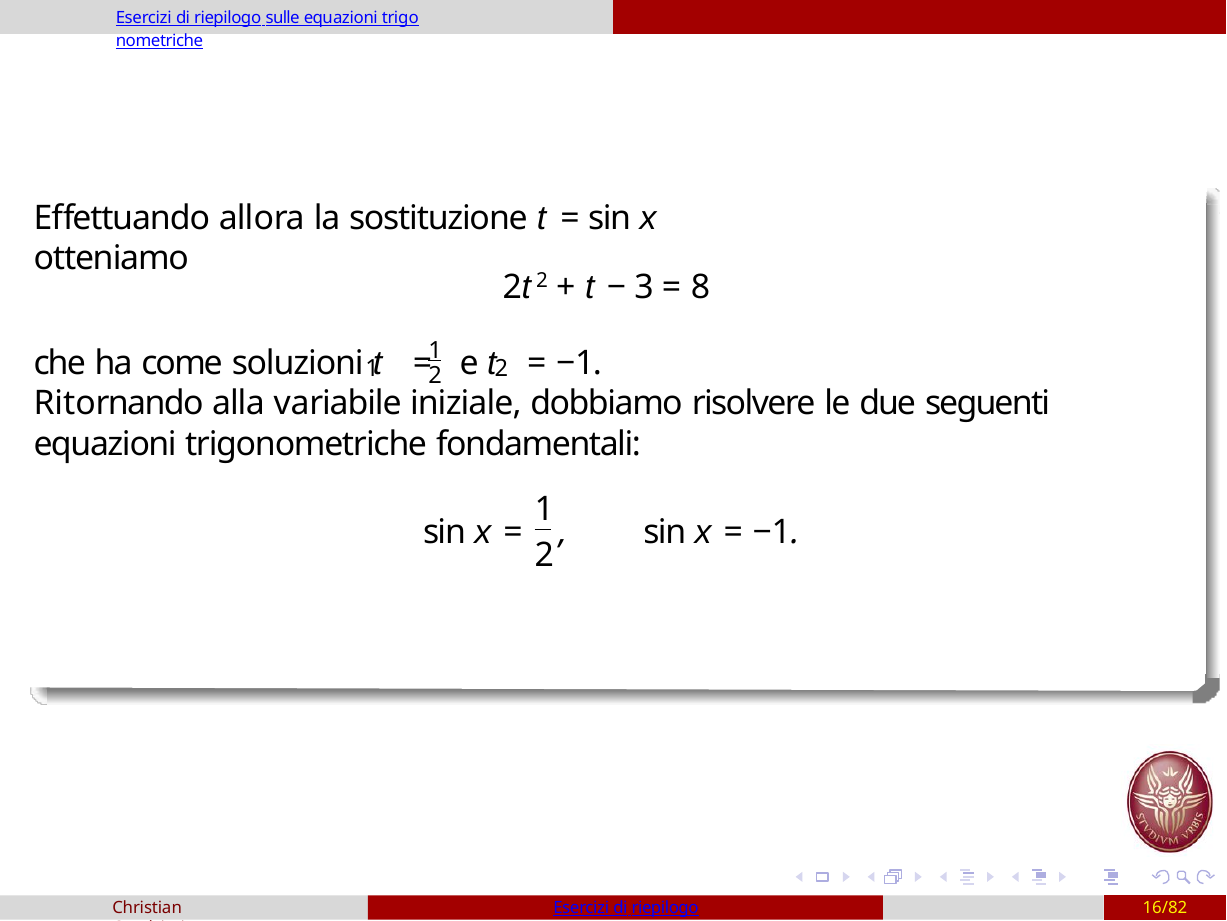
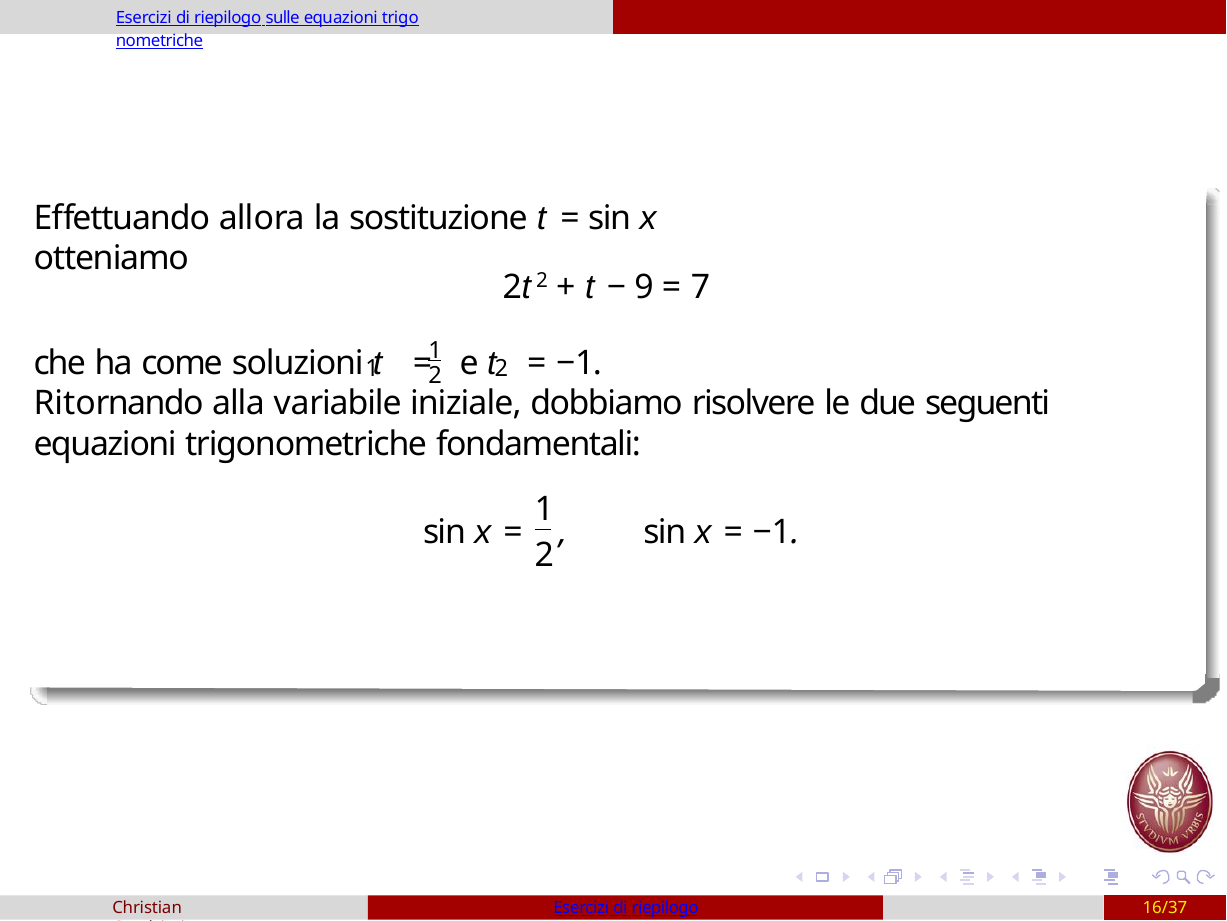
3: 3 -> 9
8: 8 -> 7
16/82: 16/82 -> 16/37
